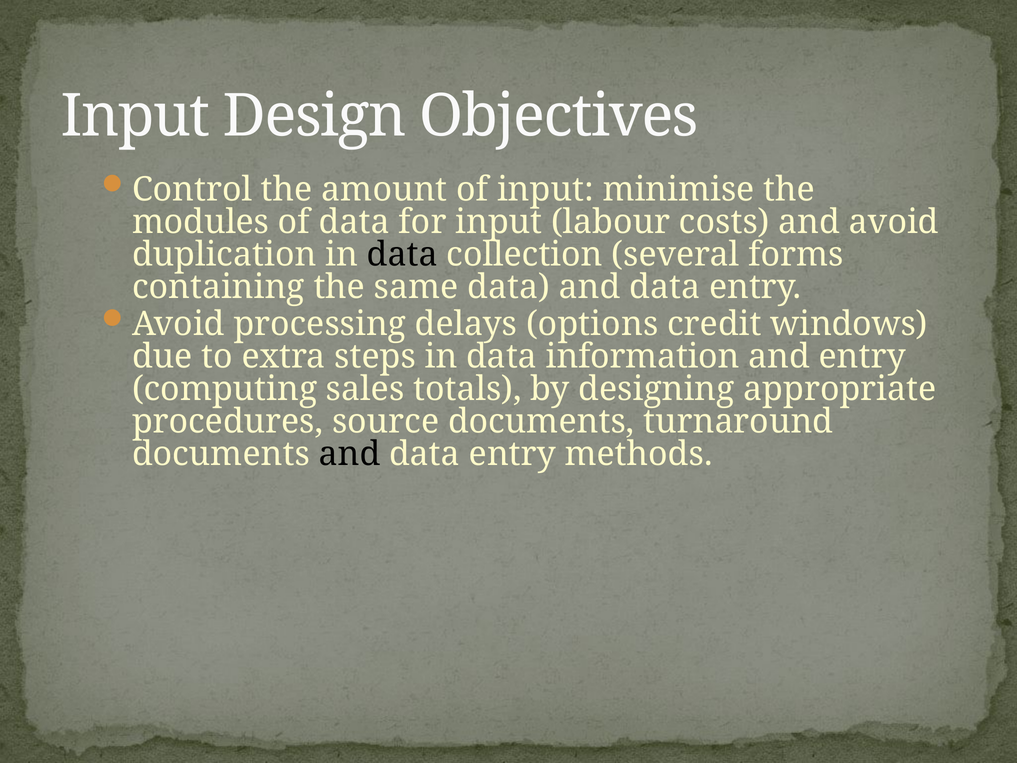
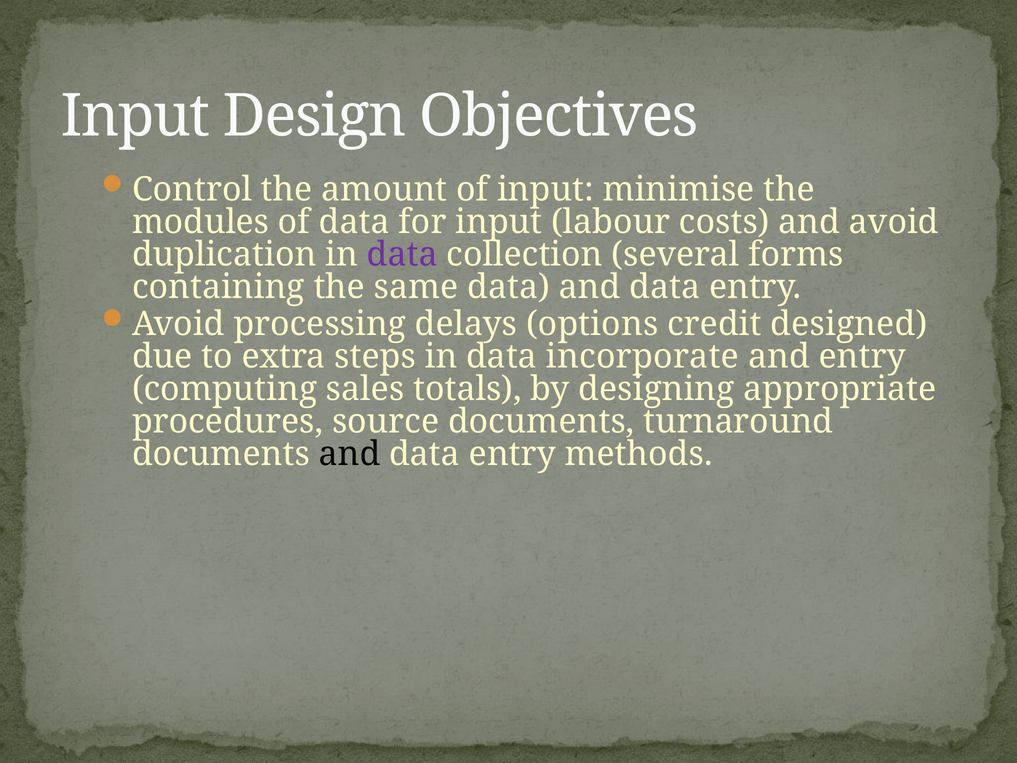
data at (402, 254) colour: black -> purple
windows: windows -> designed
information: information -> incorporate
